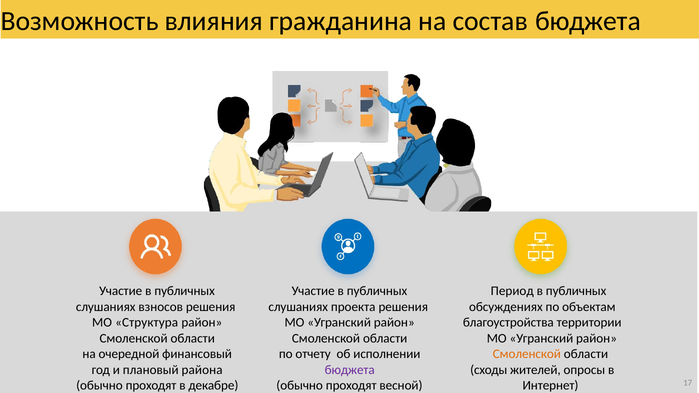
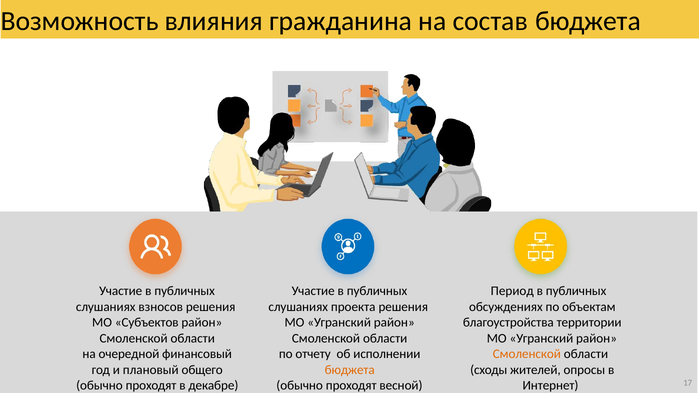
Структура: Структура -> Субъектов
района: района -> общего
бюджета at (350, 370) colour: purple -> orange
